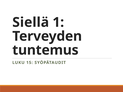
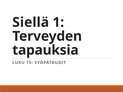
tuntemus: tuntemus -> tapauksia
